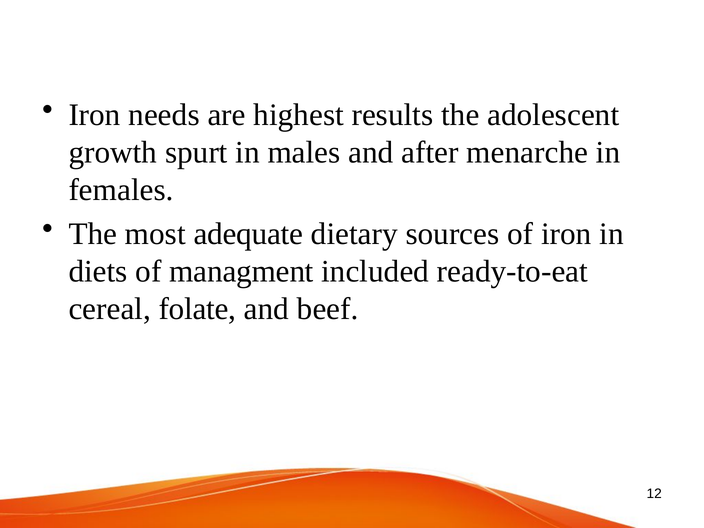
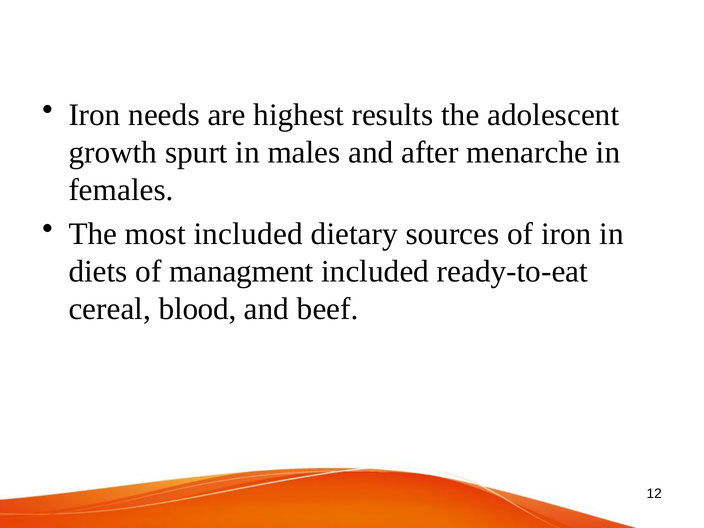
most adequate: adequate -> included
folate: folate -> blood
